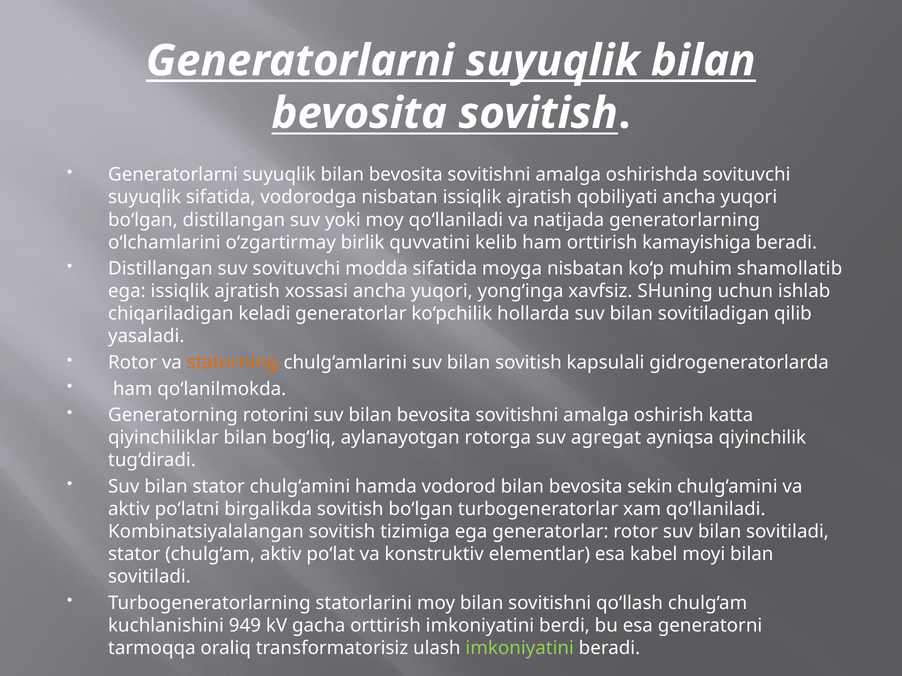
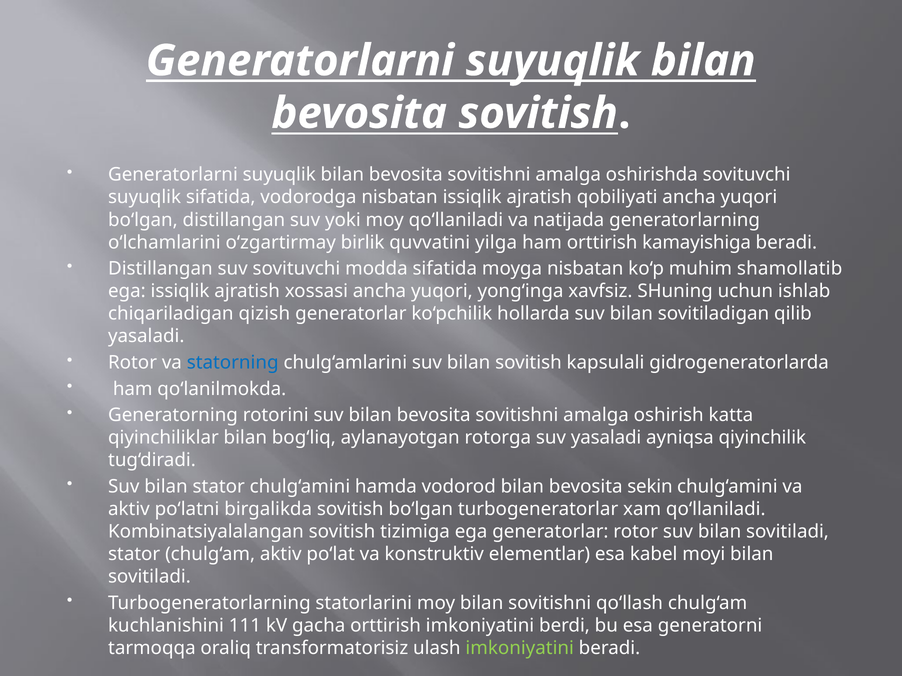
kelib: kelib -> yilga
keladi: keladi -> qizish
statorning colour: orange -> blue
suv agregat: agregat -> yasaladi
949: 949 -> 111
